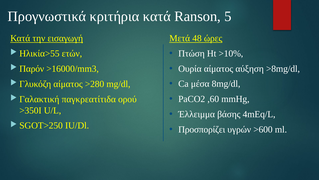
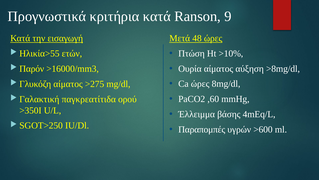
5: 5 -> 9
Ca μέσα: μέσα -> ώρες
>280: >280 -> >275
Προσπορίζει: Προσπορίζει -> Παραπομπές
